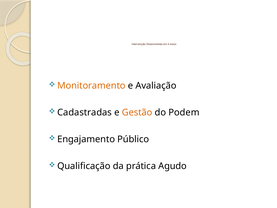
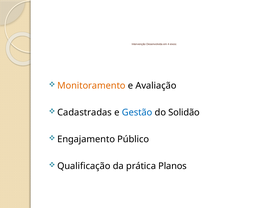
Gestão colour: orange -> blue
Podem: Podem -> Solidão
Agudo: Agudo -> Planos
